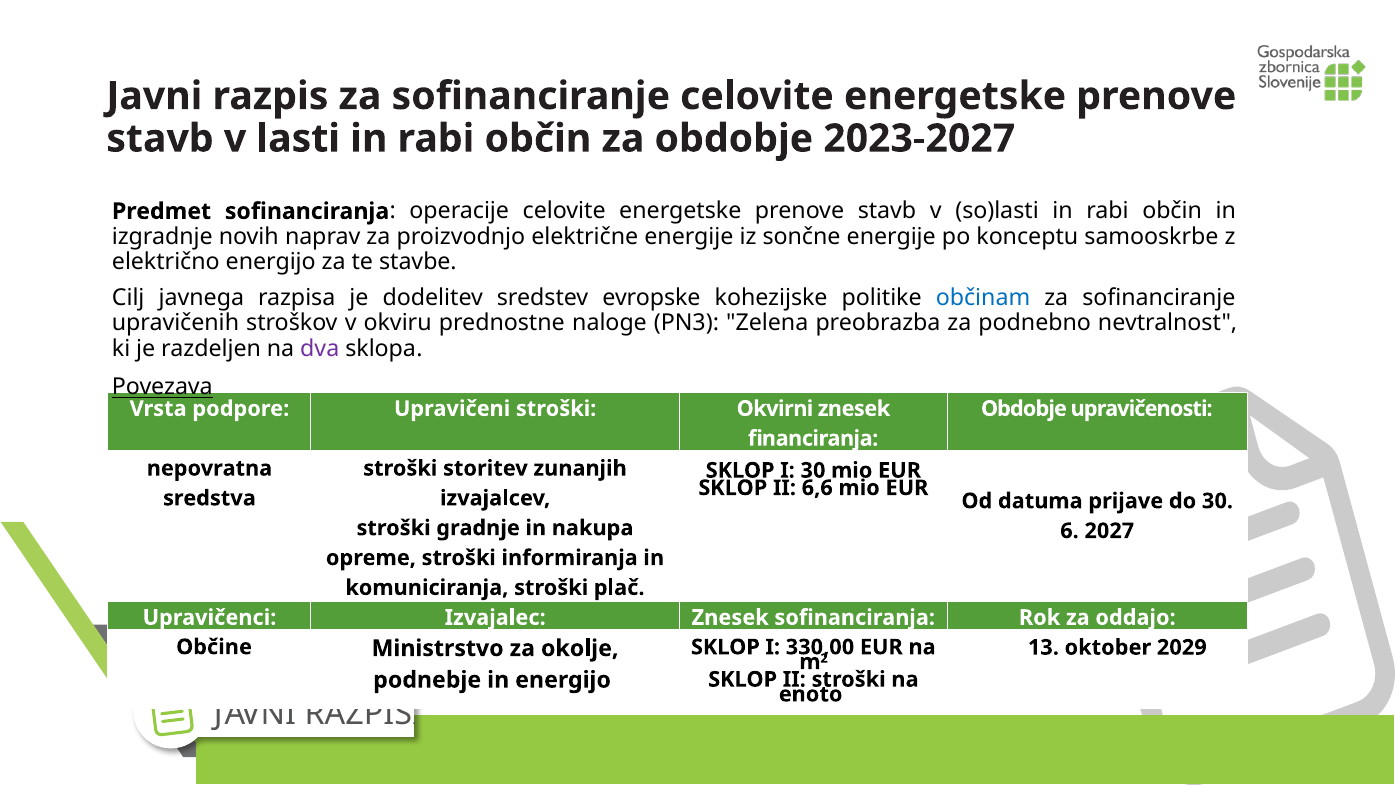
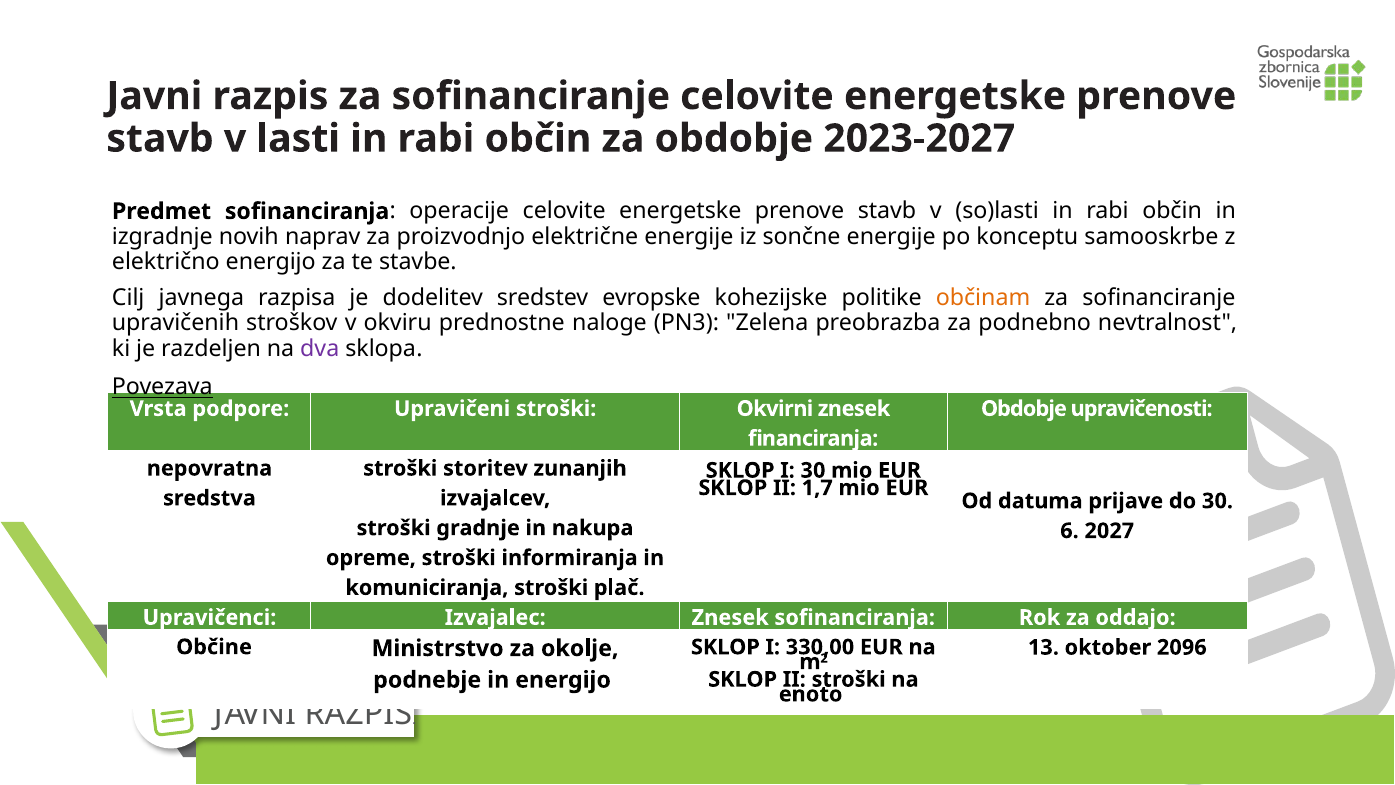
občinam colour: blue -> orange
6,6: 6,6 -> 1,7
2029: 2029 -> 2096
